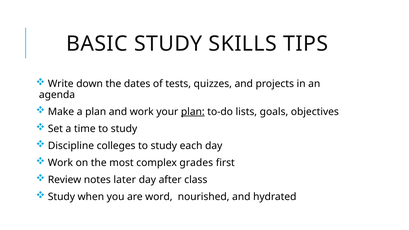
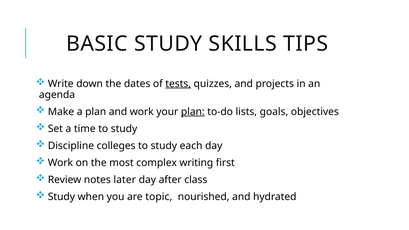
tests underline: none -> present
grades: grades -> writing
word: word -> topic
